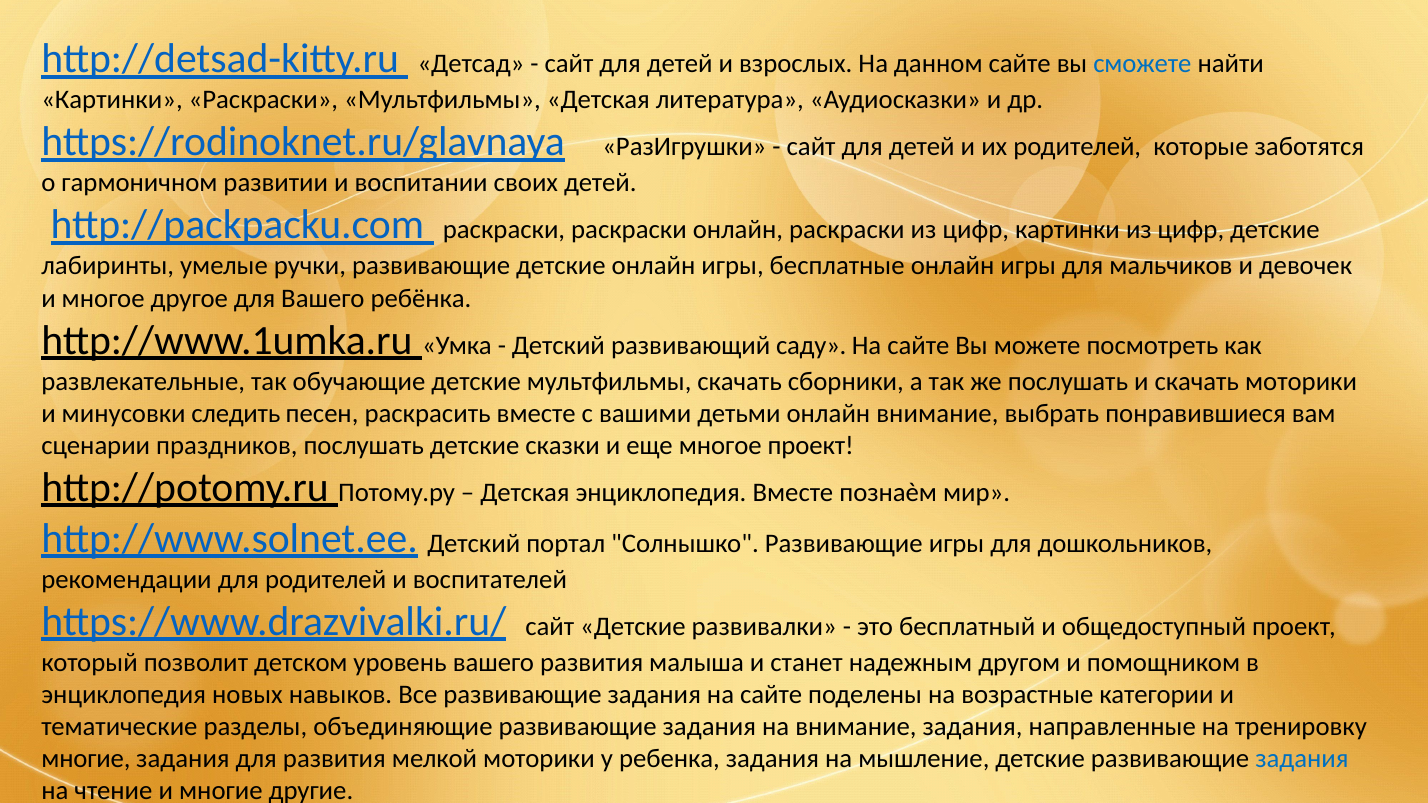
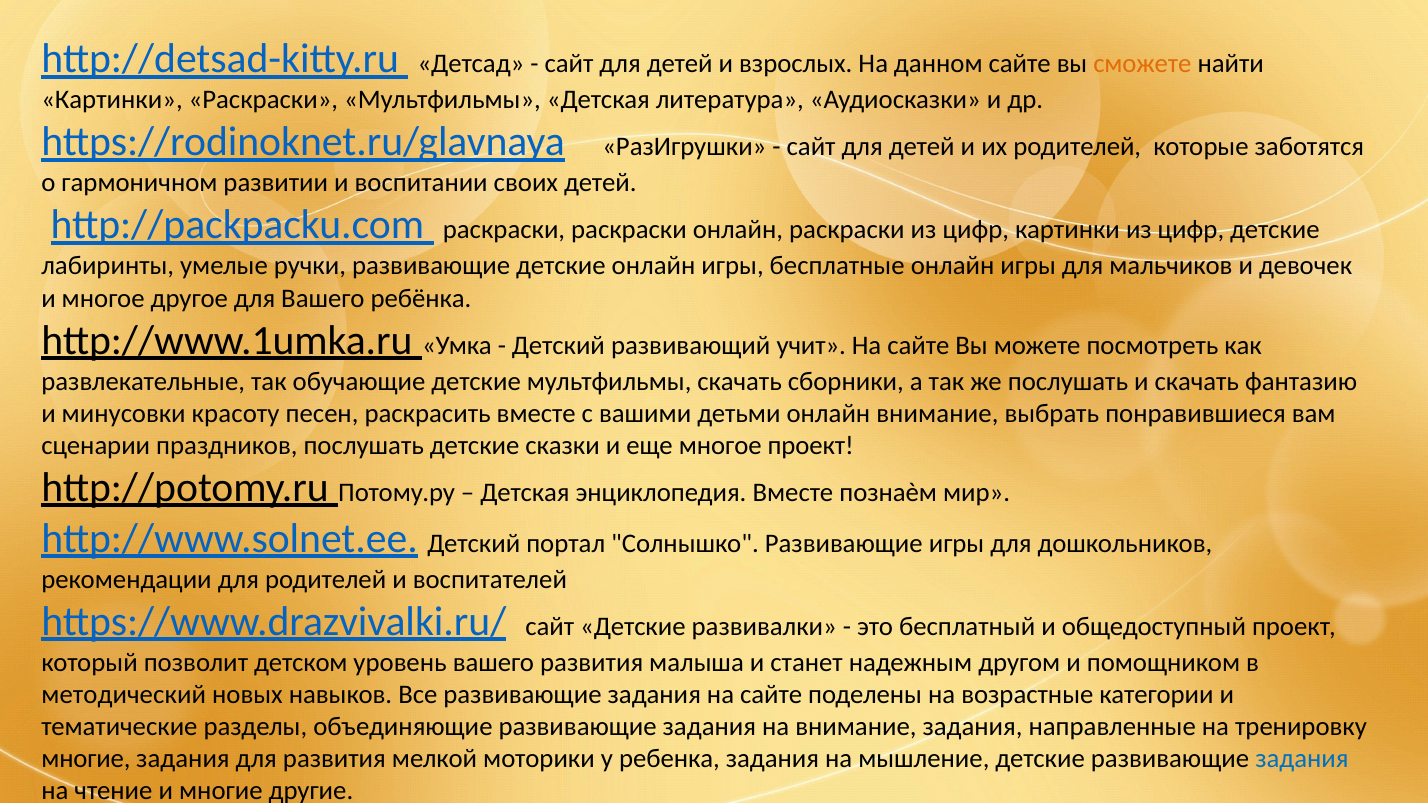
сможете colour: blue -> orange
саду: саду -> учит
скачать моторики: моторики -> фантазию
следить: следить -> красоту
энциклопедия at (124, 695): энциклопедия -> методический
